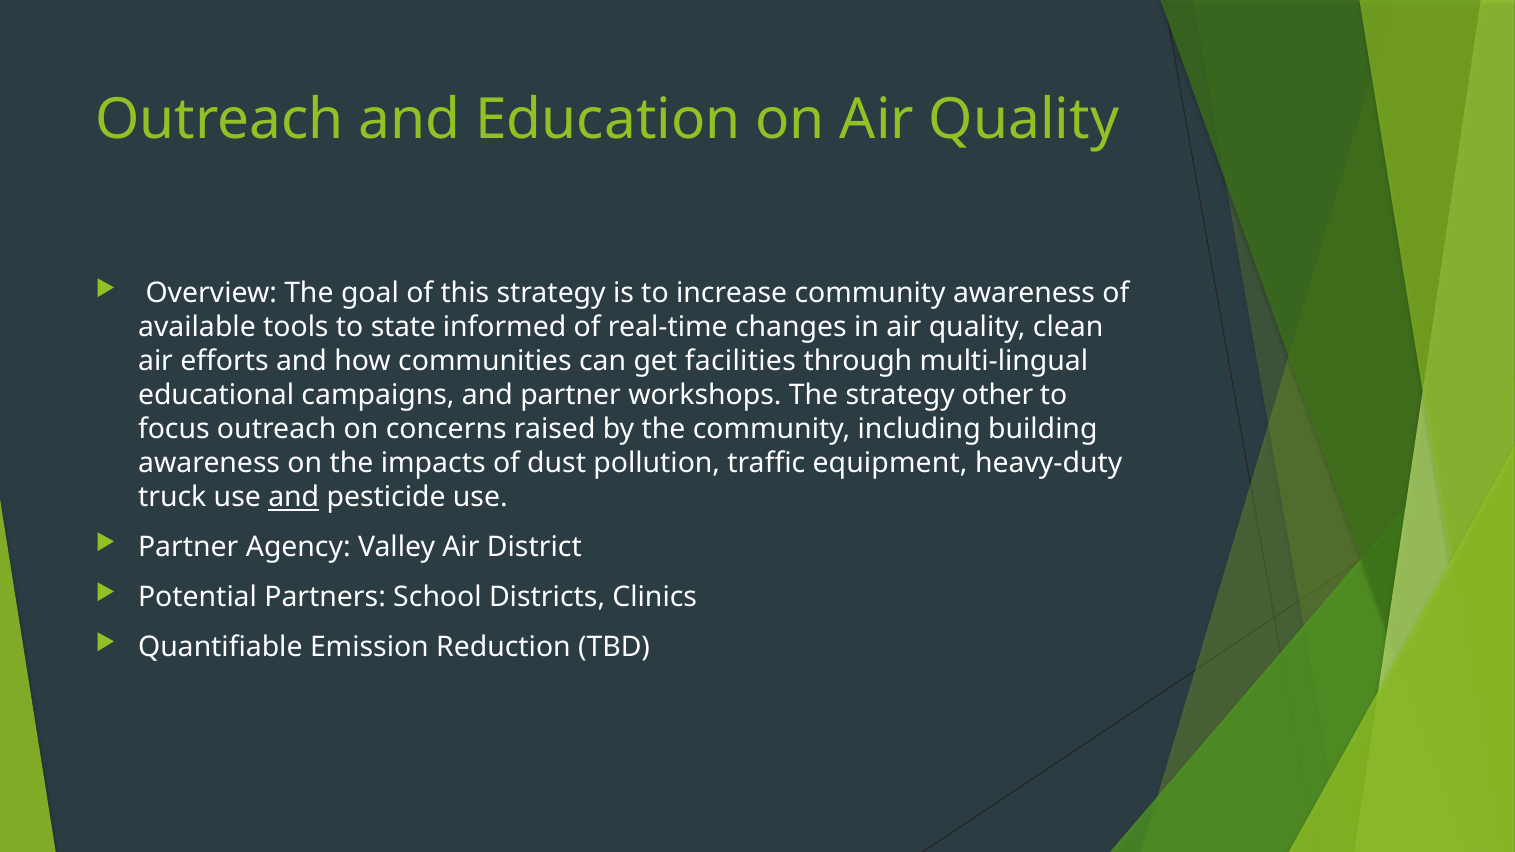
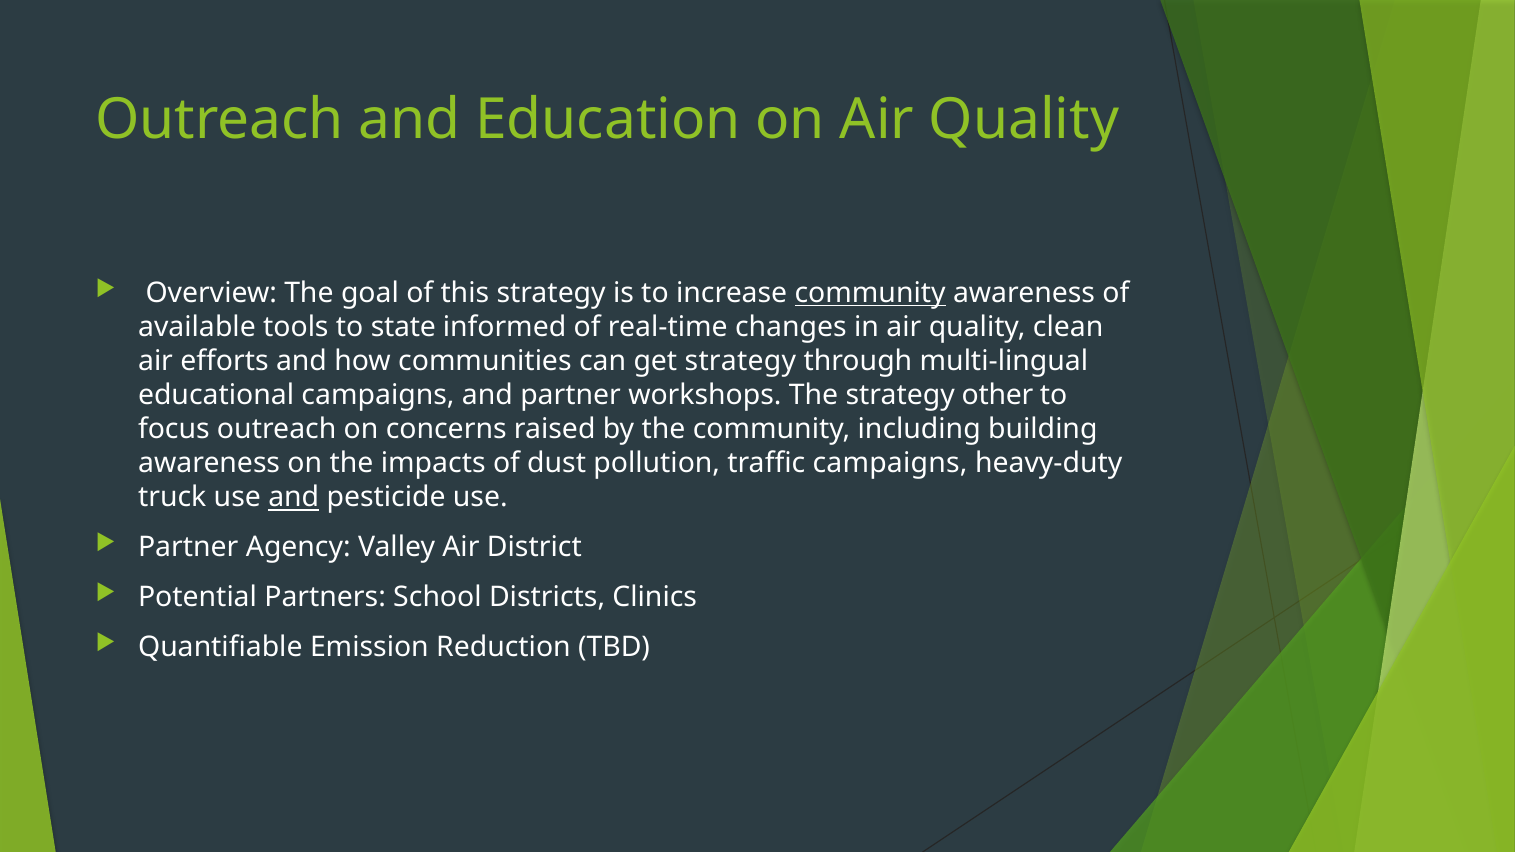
community at (870, 293) underline: none -> present
get facilities: facilities -> strategy
traffic equipment: equipment -> campaigns
